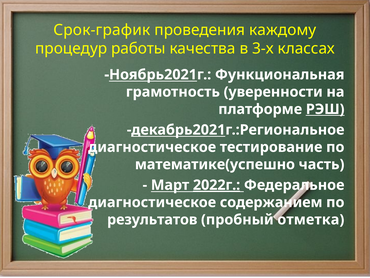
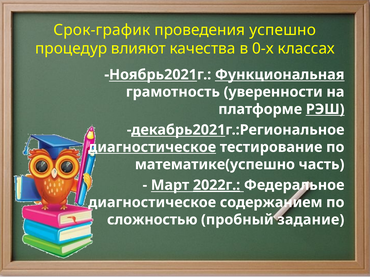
каждому: каждому -> успешно
работы: работы -> влияют
3-х: 3-х -> 0-х
Функциональная underline: none -> present
диагностическое at (152, 147) underline: none -> present
результатов: результатов -> сложностью
отметка: отметка -> задание
